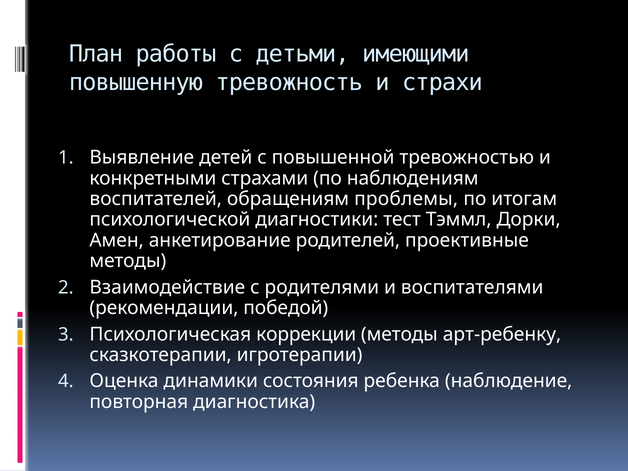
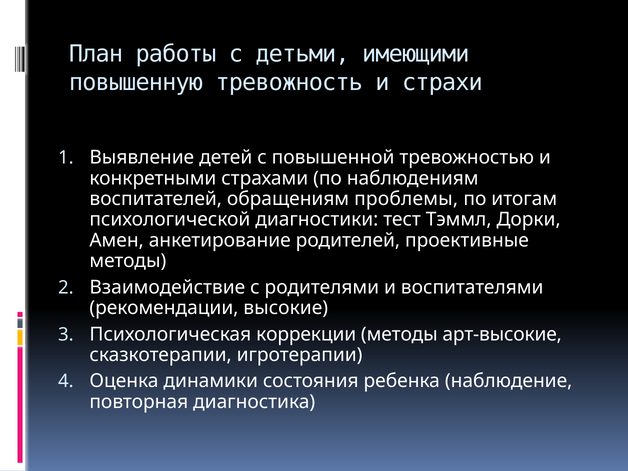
победой: победой -> высокие
арт-ребенку: арт-ребенку -> арт-высокие
